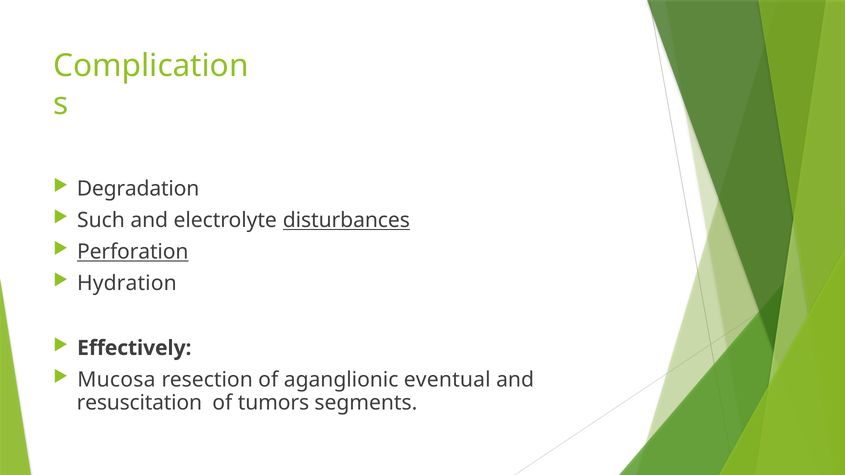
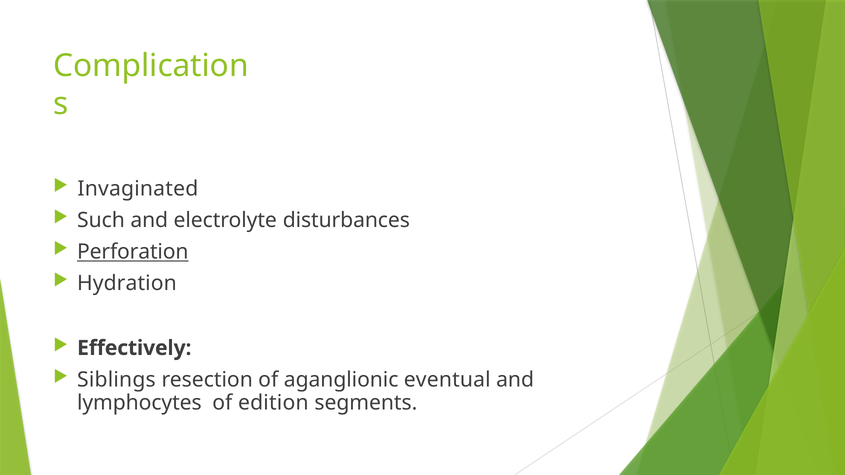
Degradation: Degradation -> Invaginated
disturbances underline: present -> none
Mucosa: Mucosa -> Siblings
resuscitation: resuscitation -> lymphocytes
tumors: tumors -> edition
